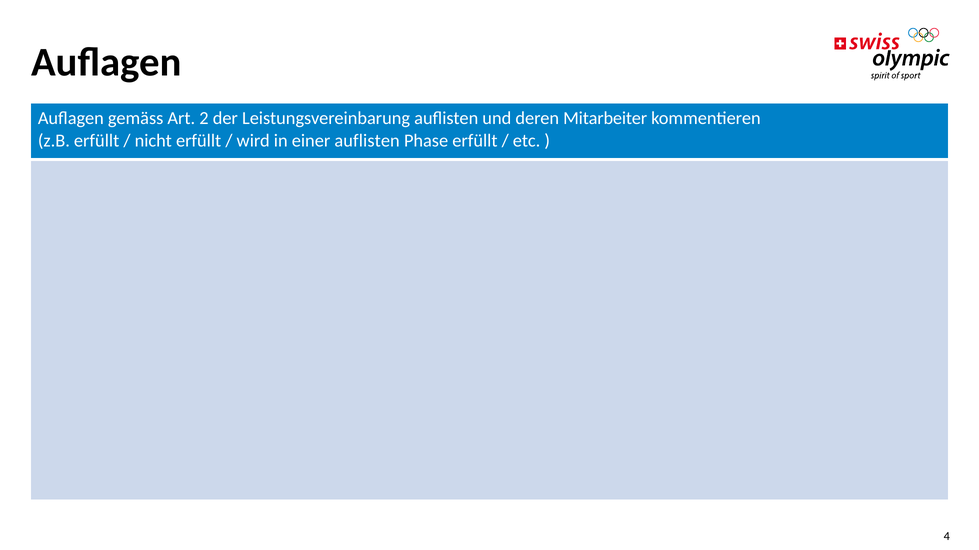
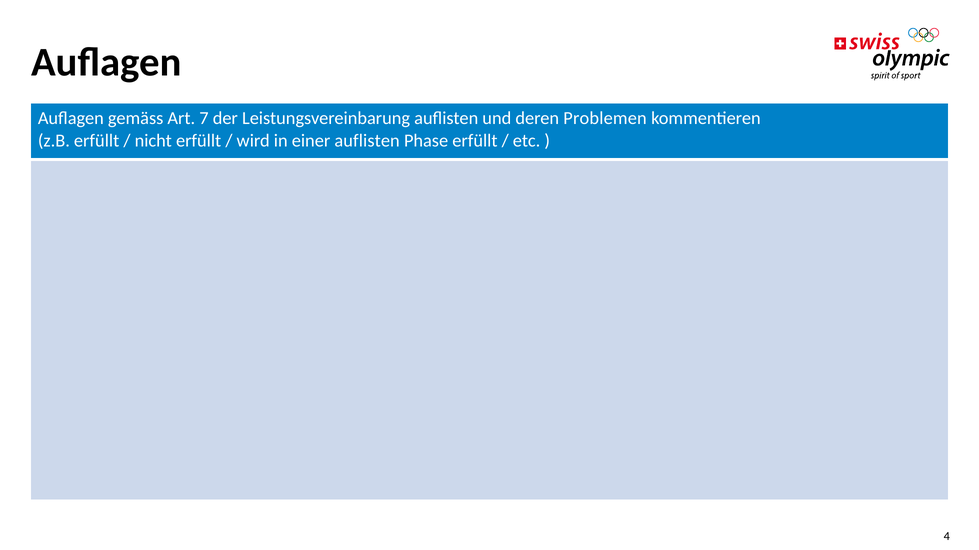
2: 2 -> 7
Mitarbeiter: Mitarbeiter -> Problemen
